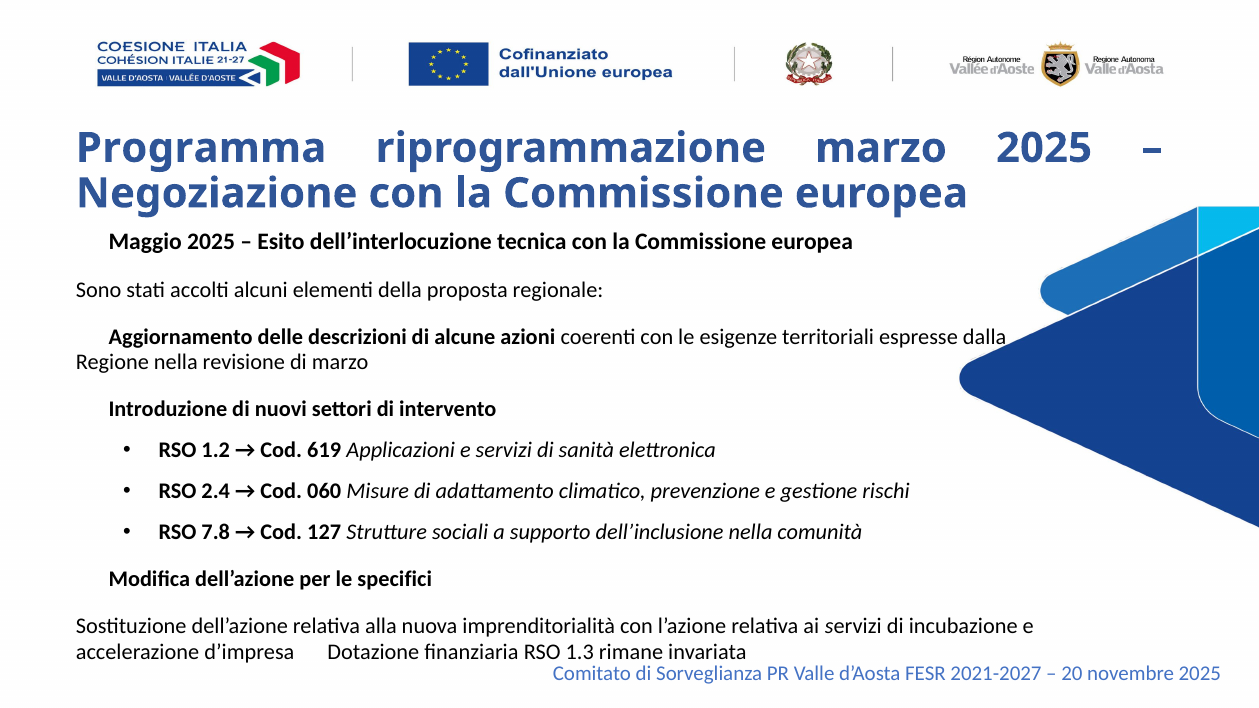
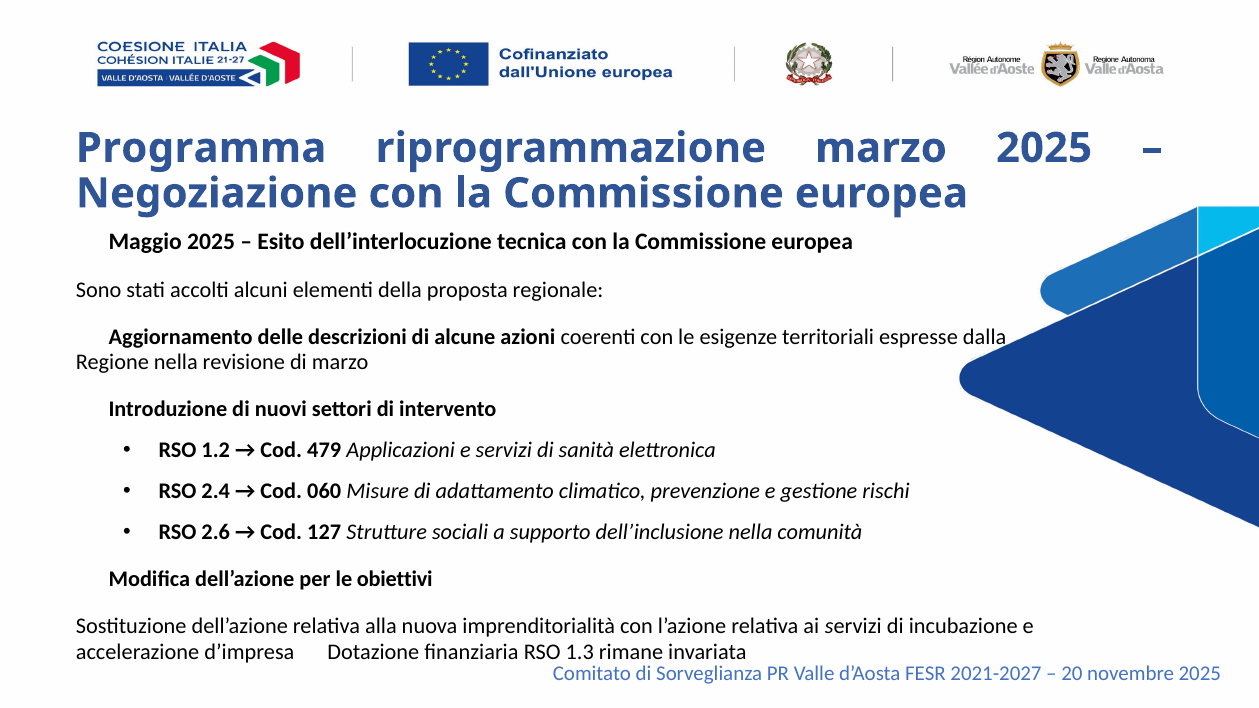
619: 619 -> 479
7.8: 7.8 -> 2.6
specifici: specifici -> obiettivi
